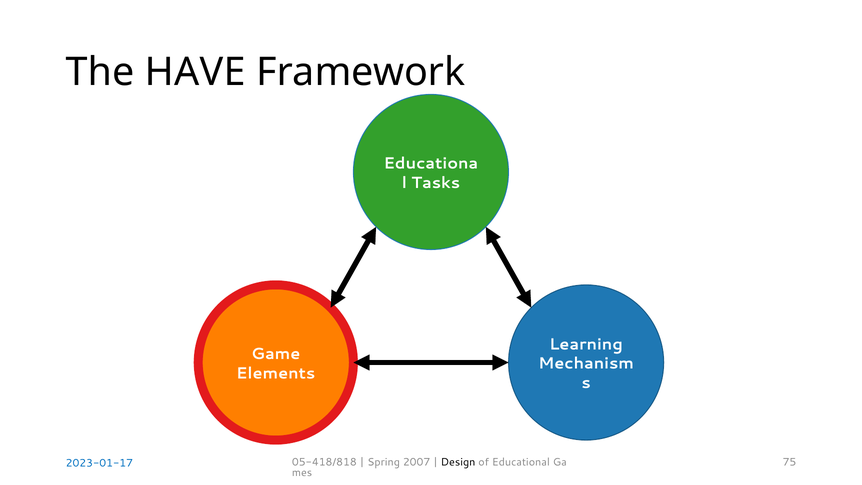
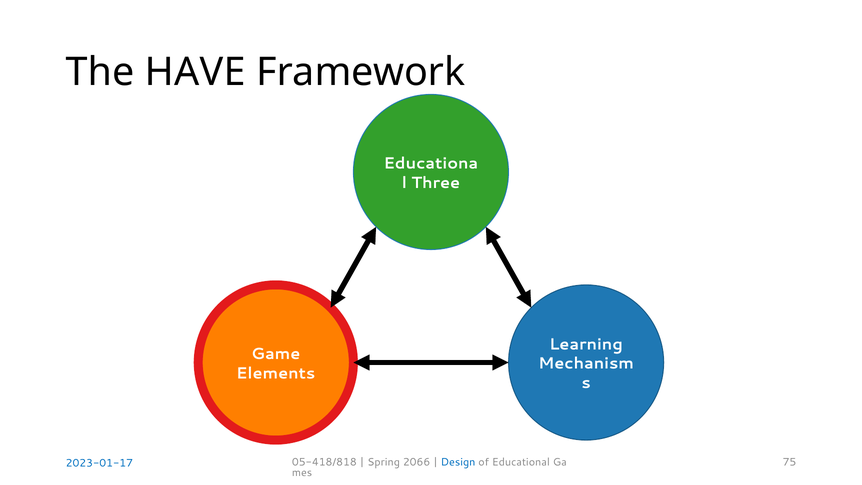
Tasks: Tasks -> Three
2007: 2007 -> 2066
Design colour: black -> blue
